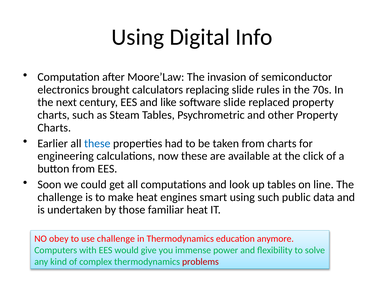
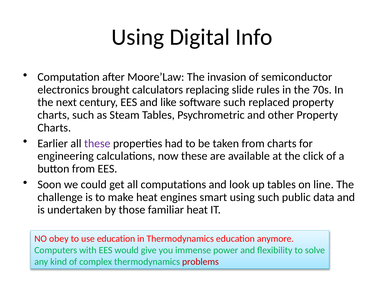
software slide: slide -> such
these at (97, 143) colour: blue -> purple
use challenge: challenge -> education
